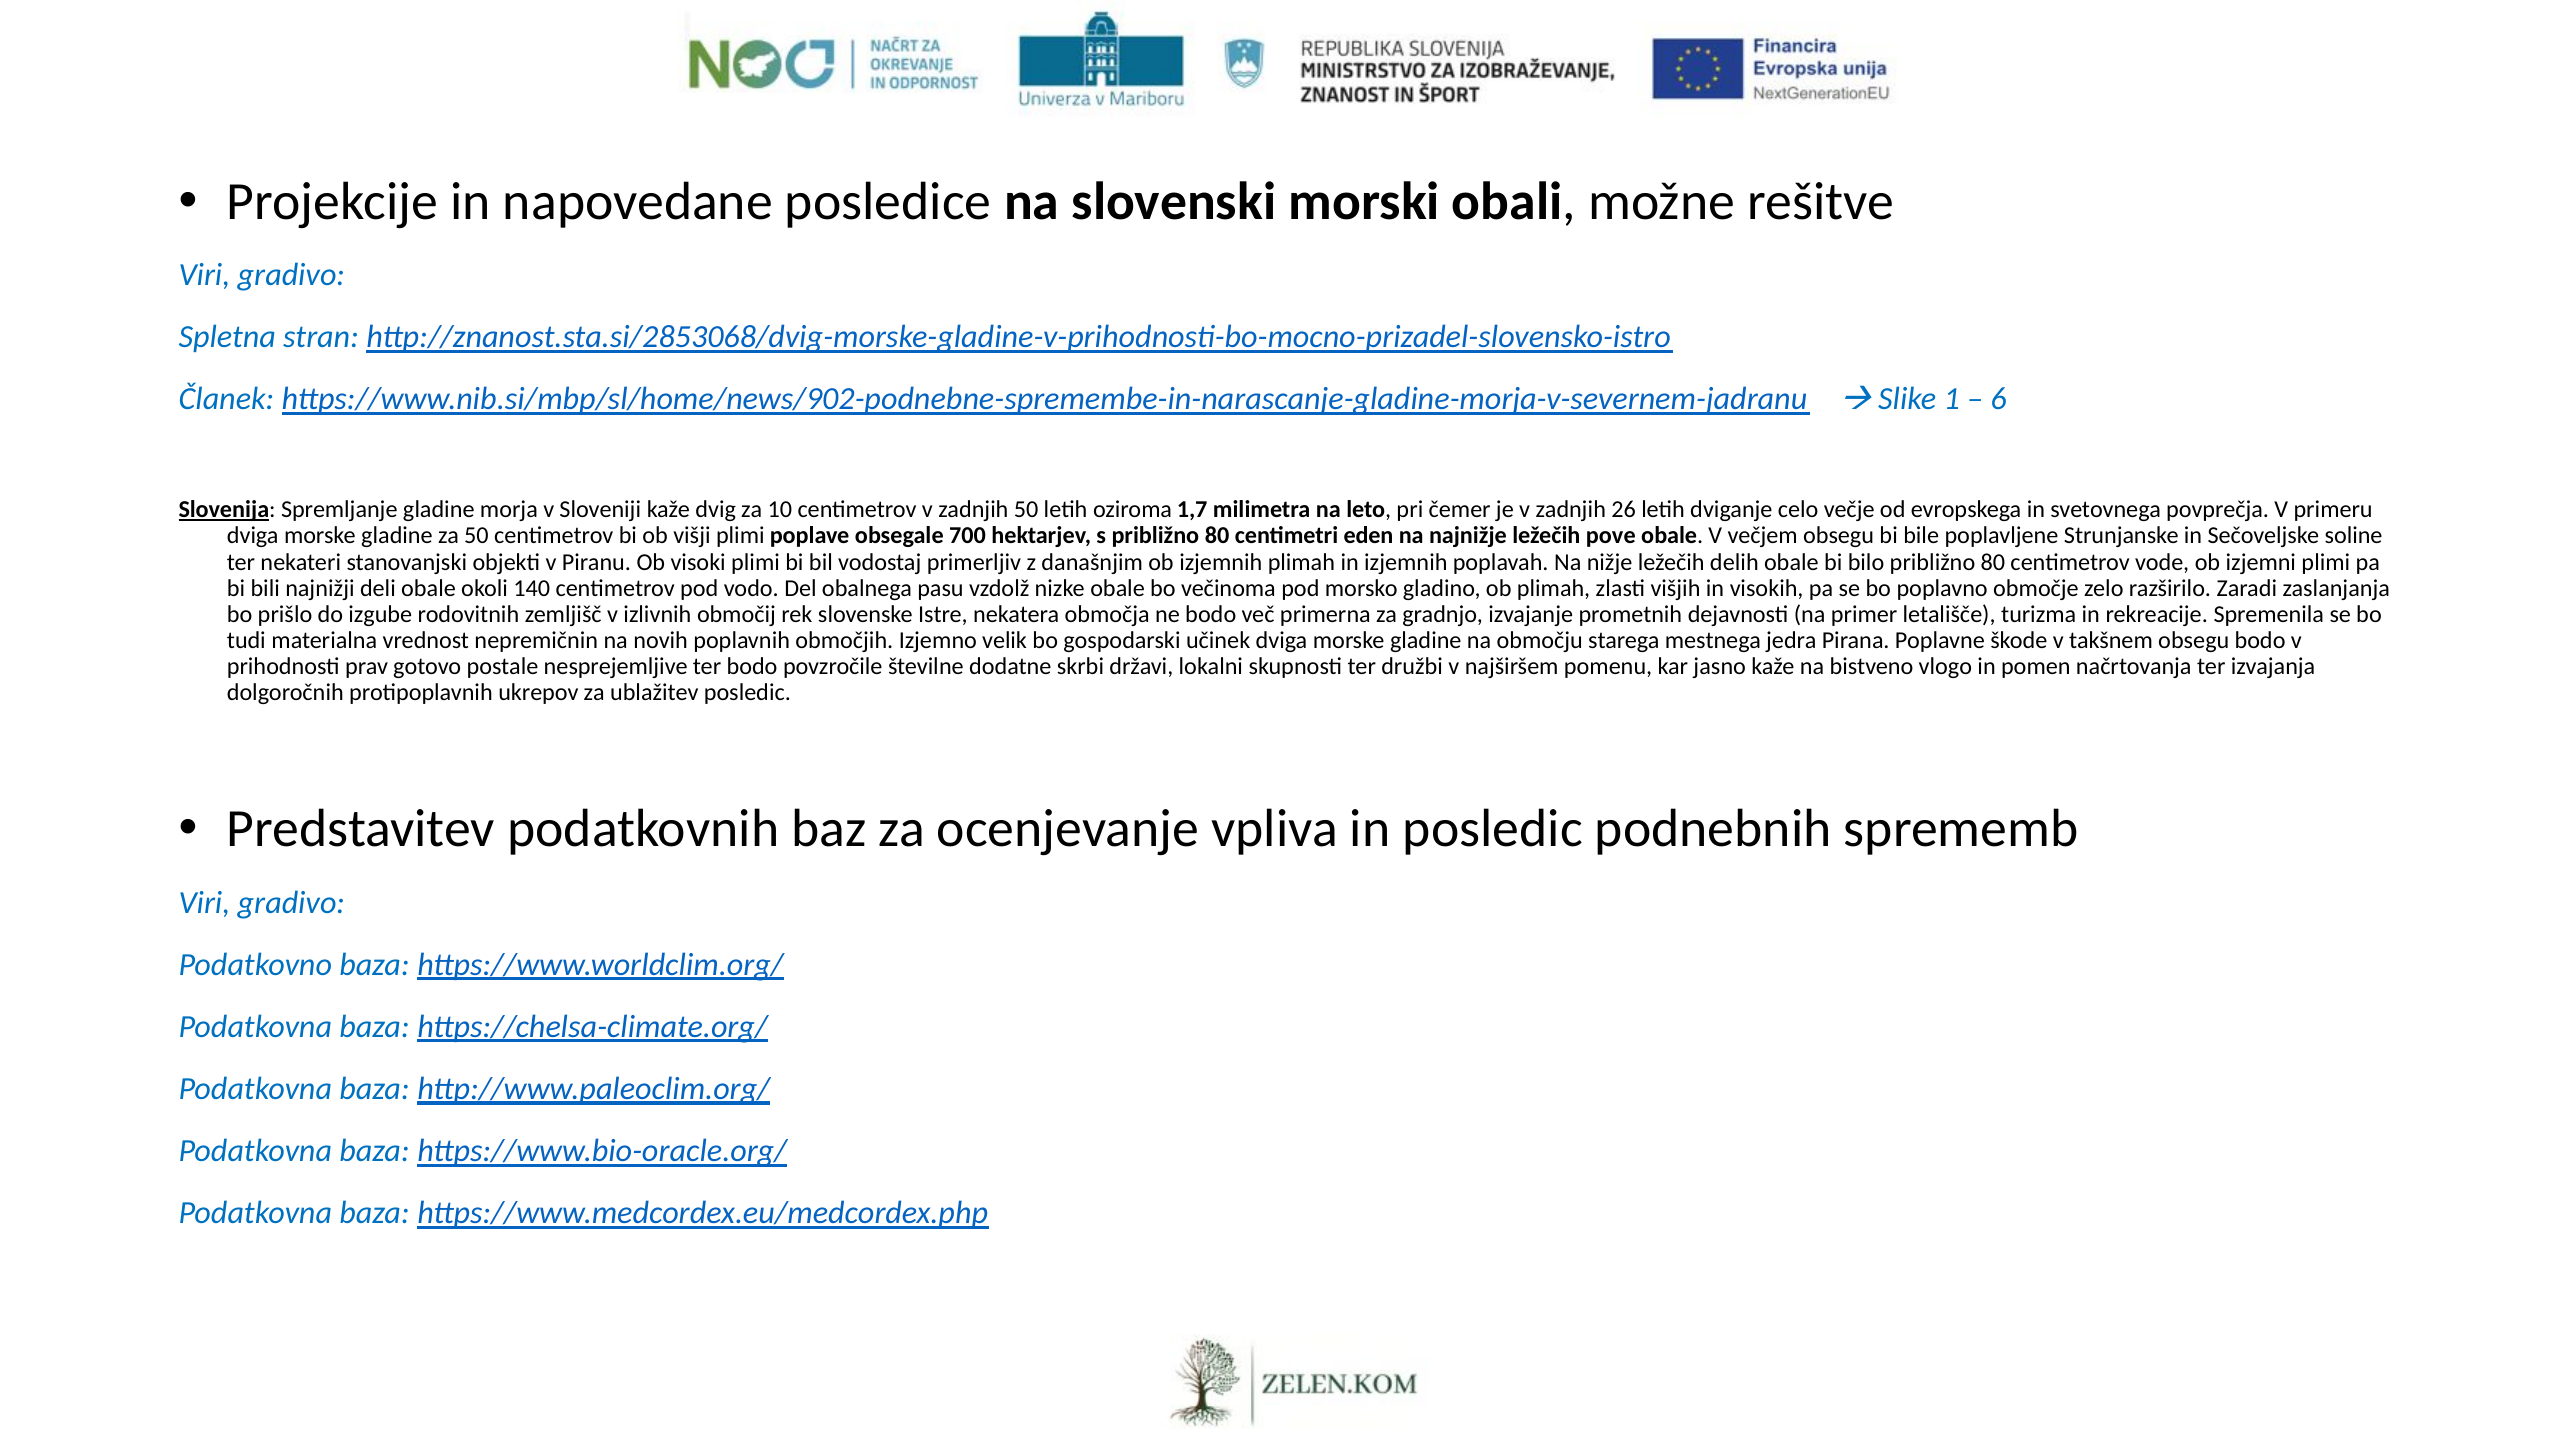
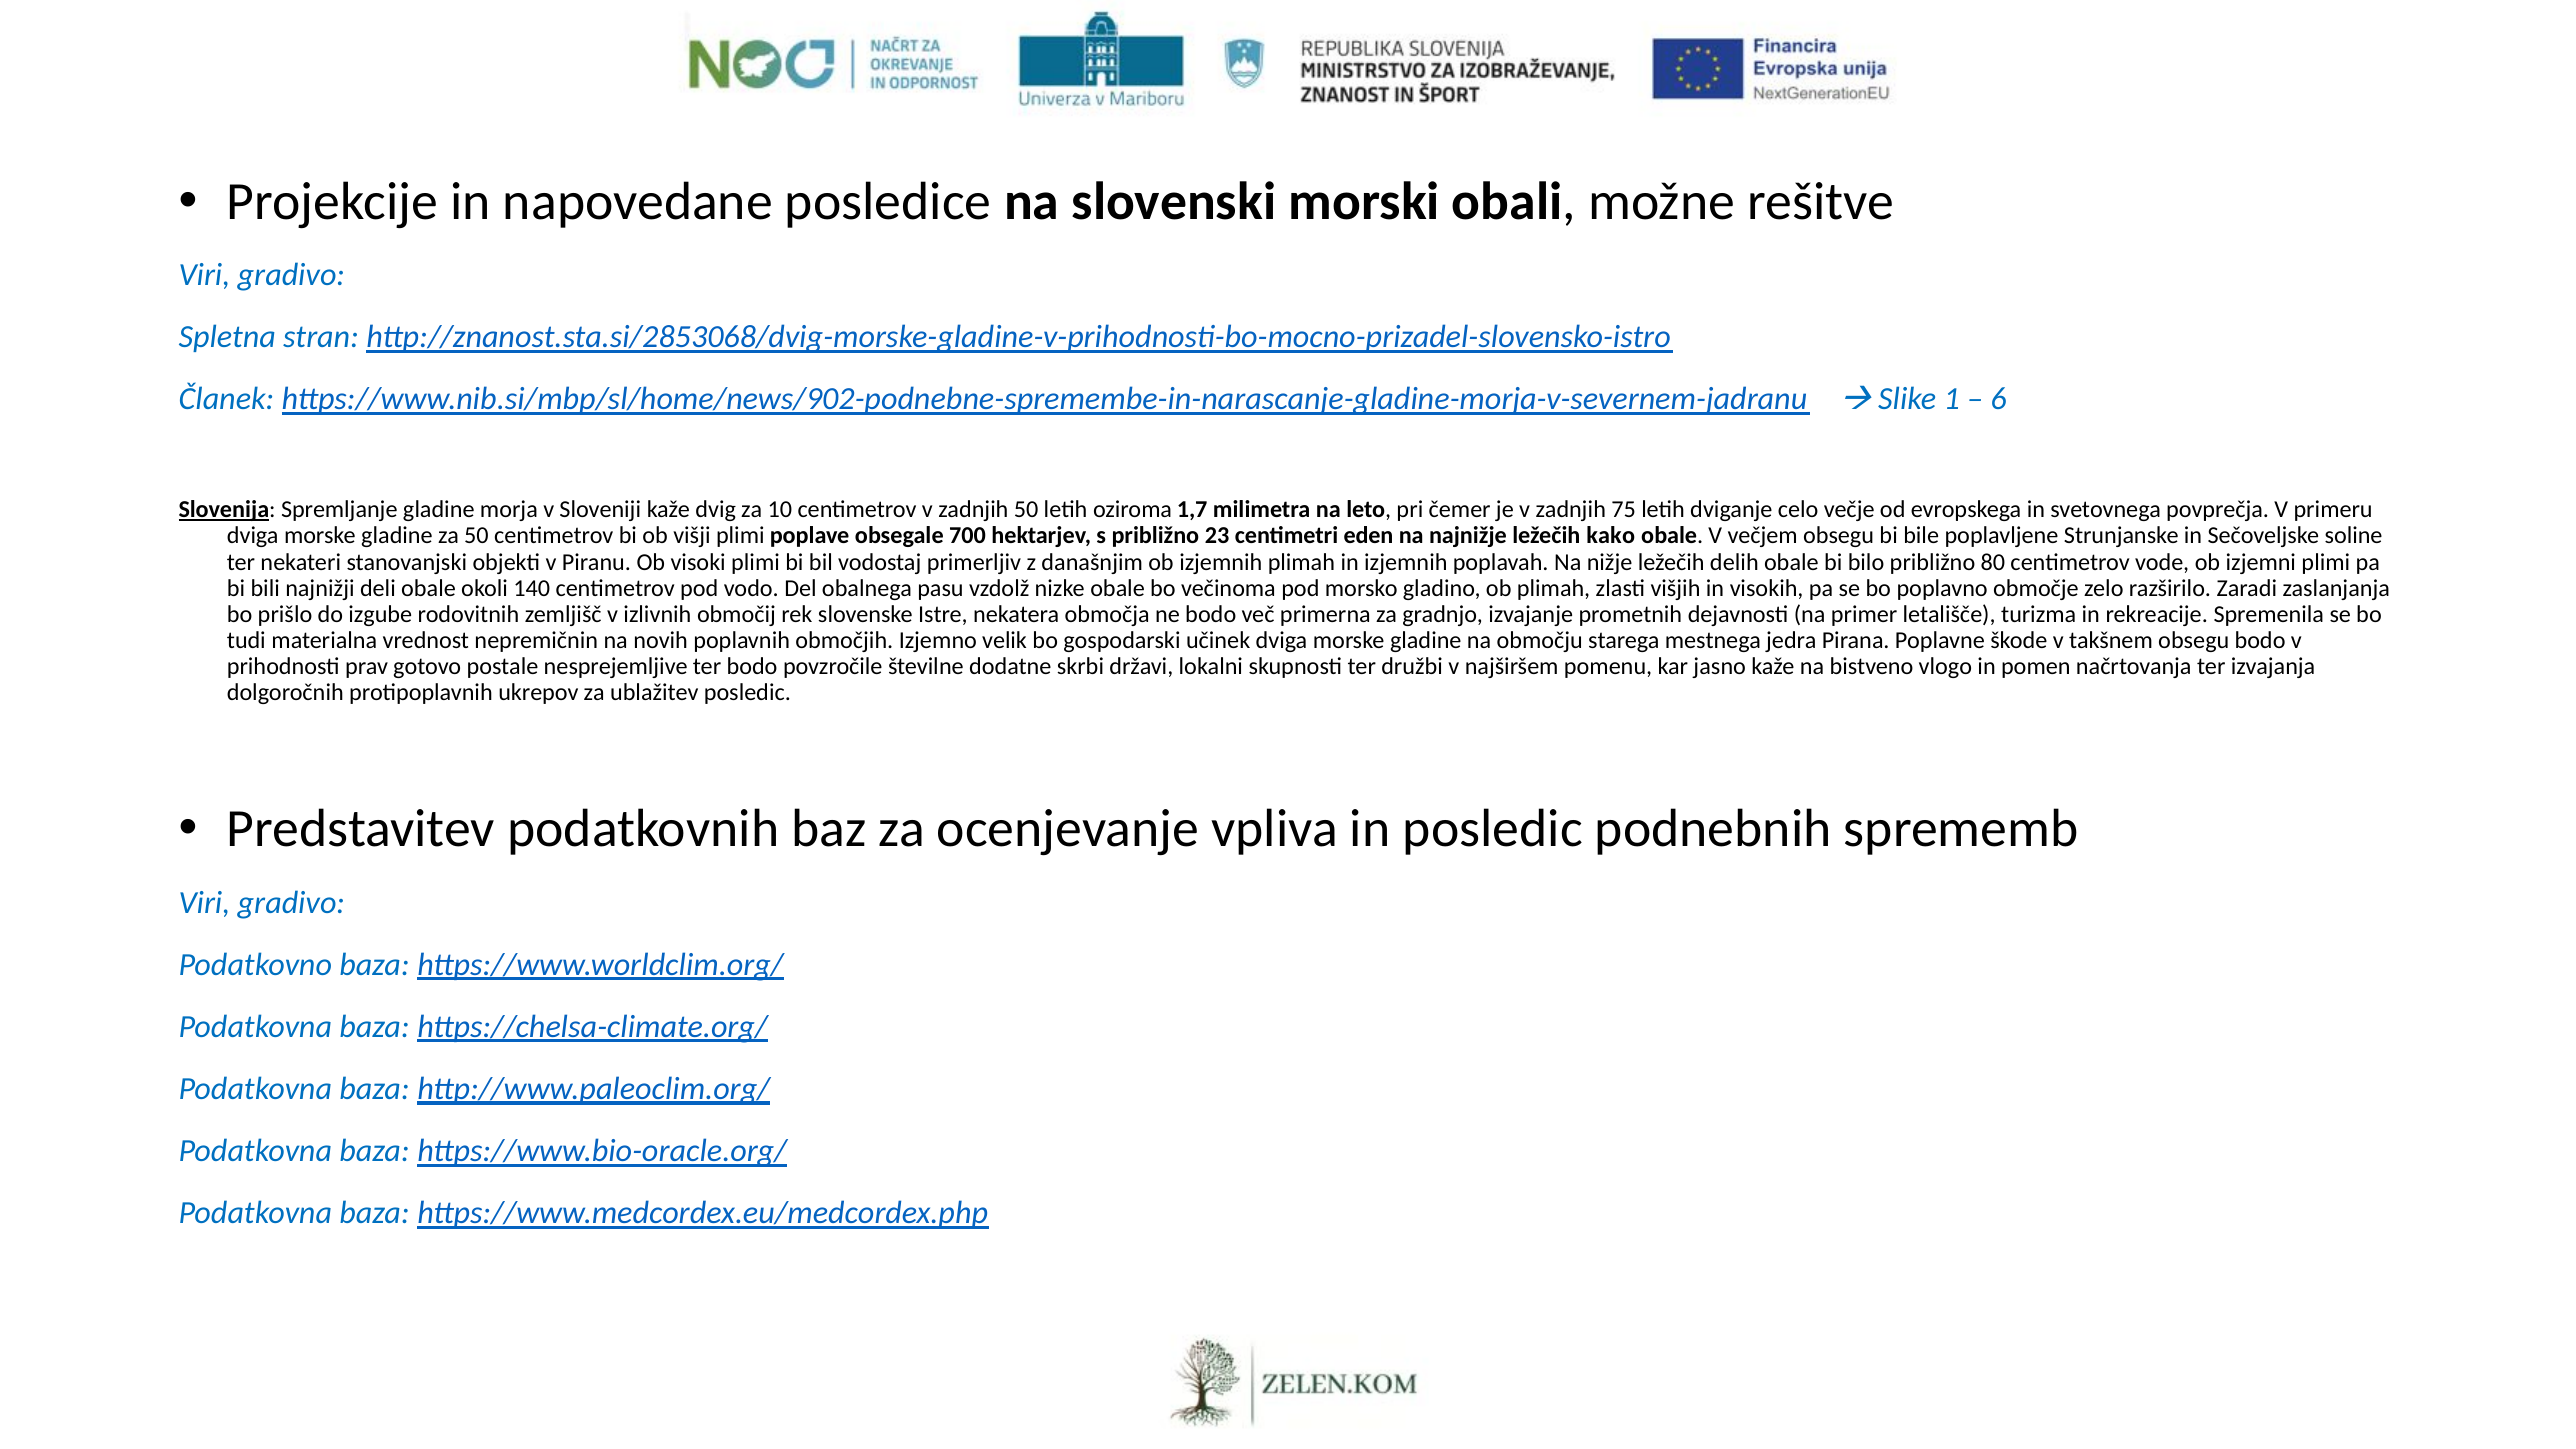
26: 26 -> 75
s približno 80: 80 -> 23
pove: pove -> kako
